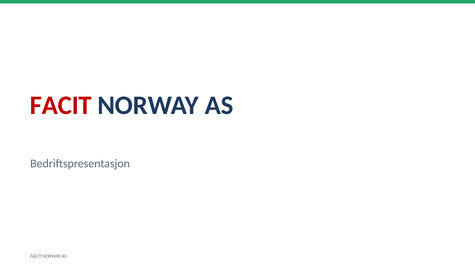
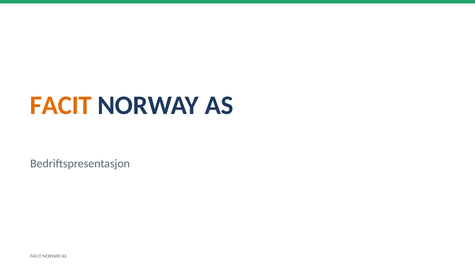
FACIT at (61, 105) colour: red -> orange
